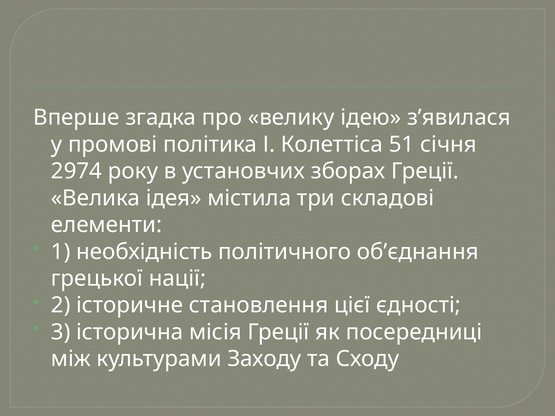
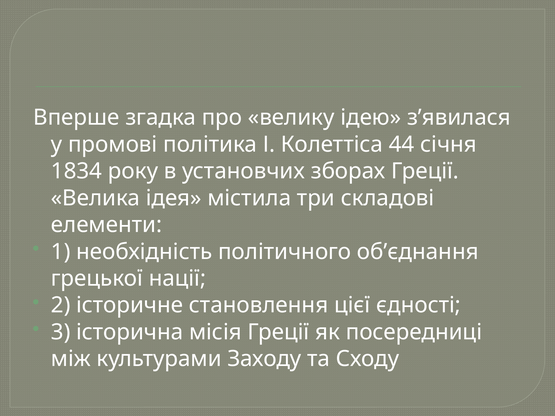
51: 51 -> 44
2974: 2974 -> 1834
